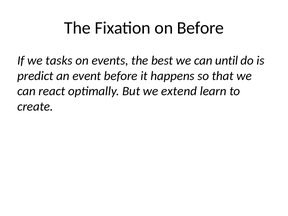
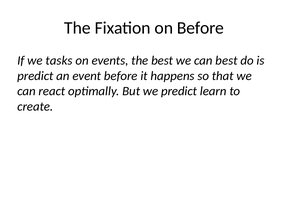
can until: until -> best
we extend: extend -> predict
